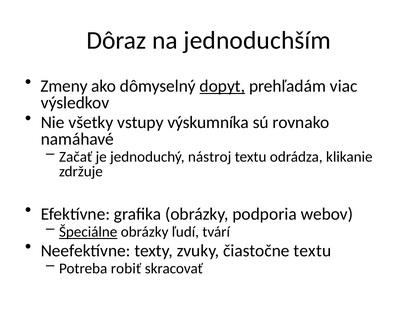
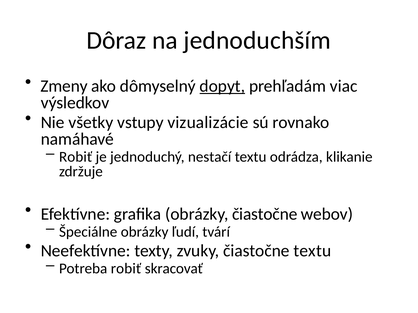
výskumníka: výskumníka -> vizualizácie
Začať at (76, 157): Začať -> Robiť
nástroj: nástroj -> nestačí
obrázky podporia: podporia -> čiastočne
Špeciálne underline: present -> none
